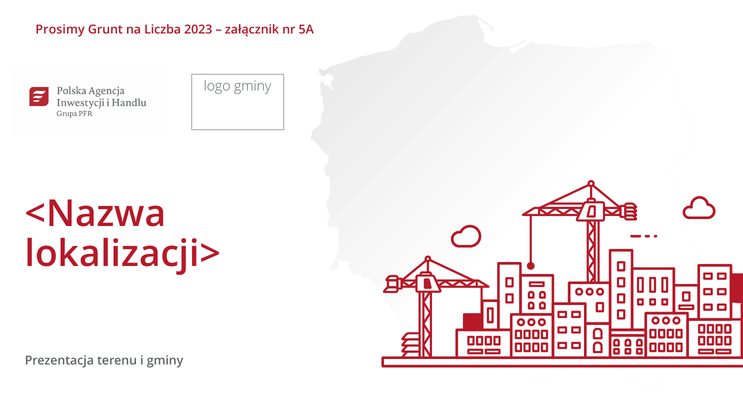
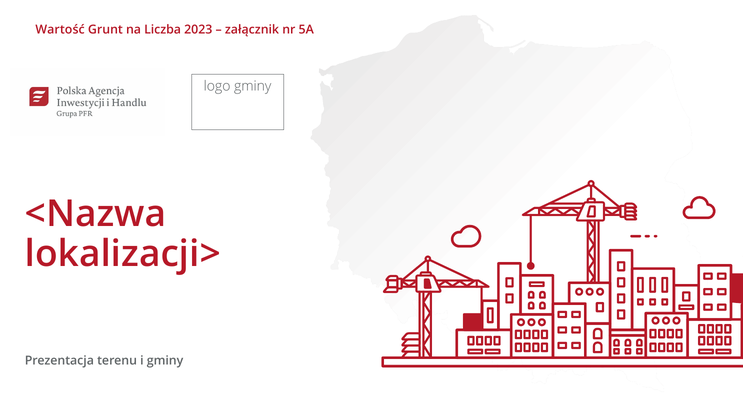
Prosimy: Prosimy -> Wartość
